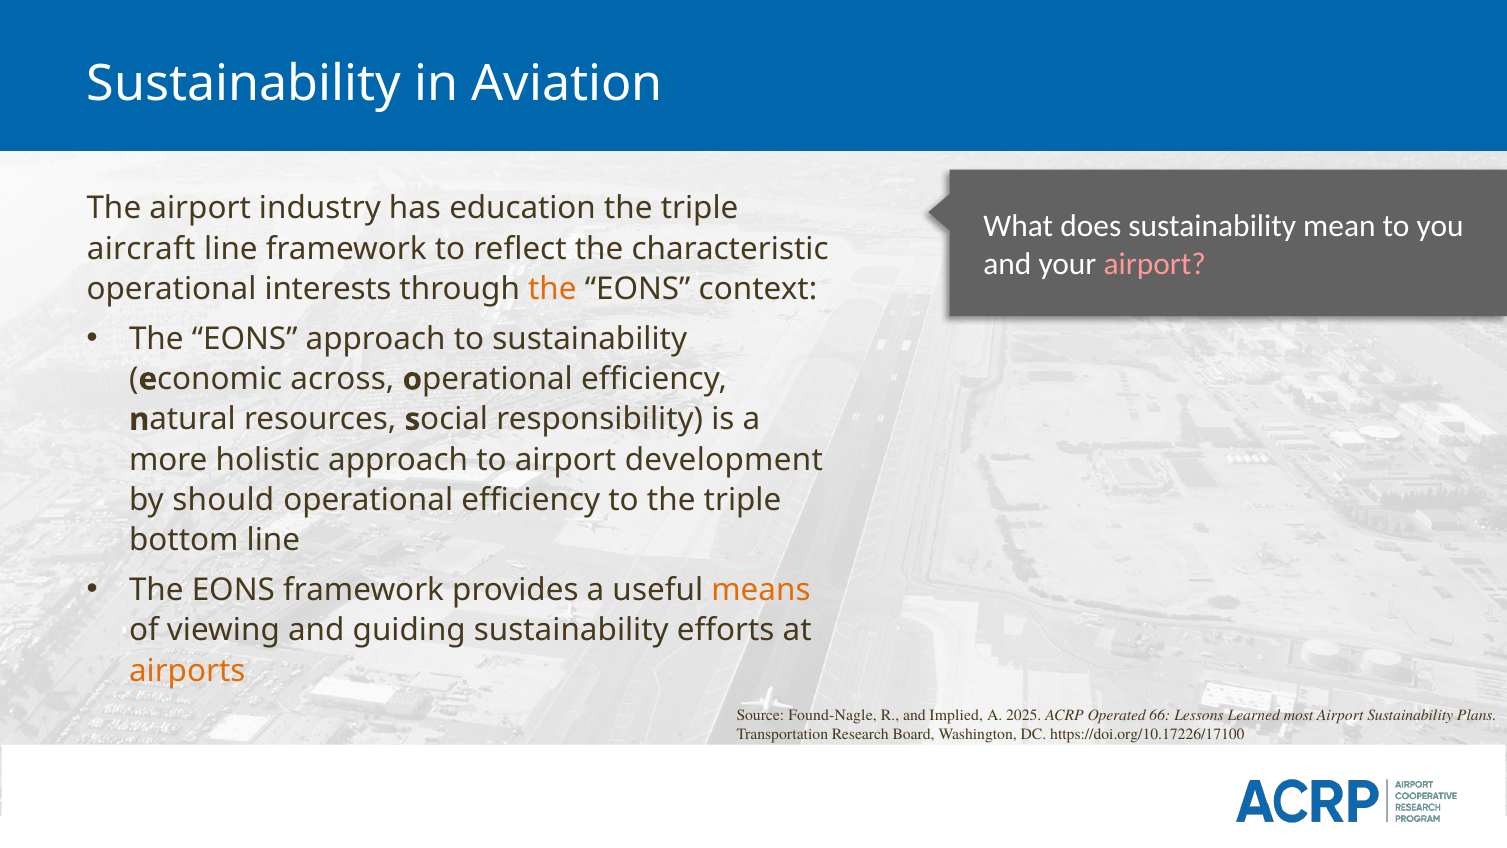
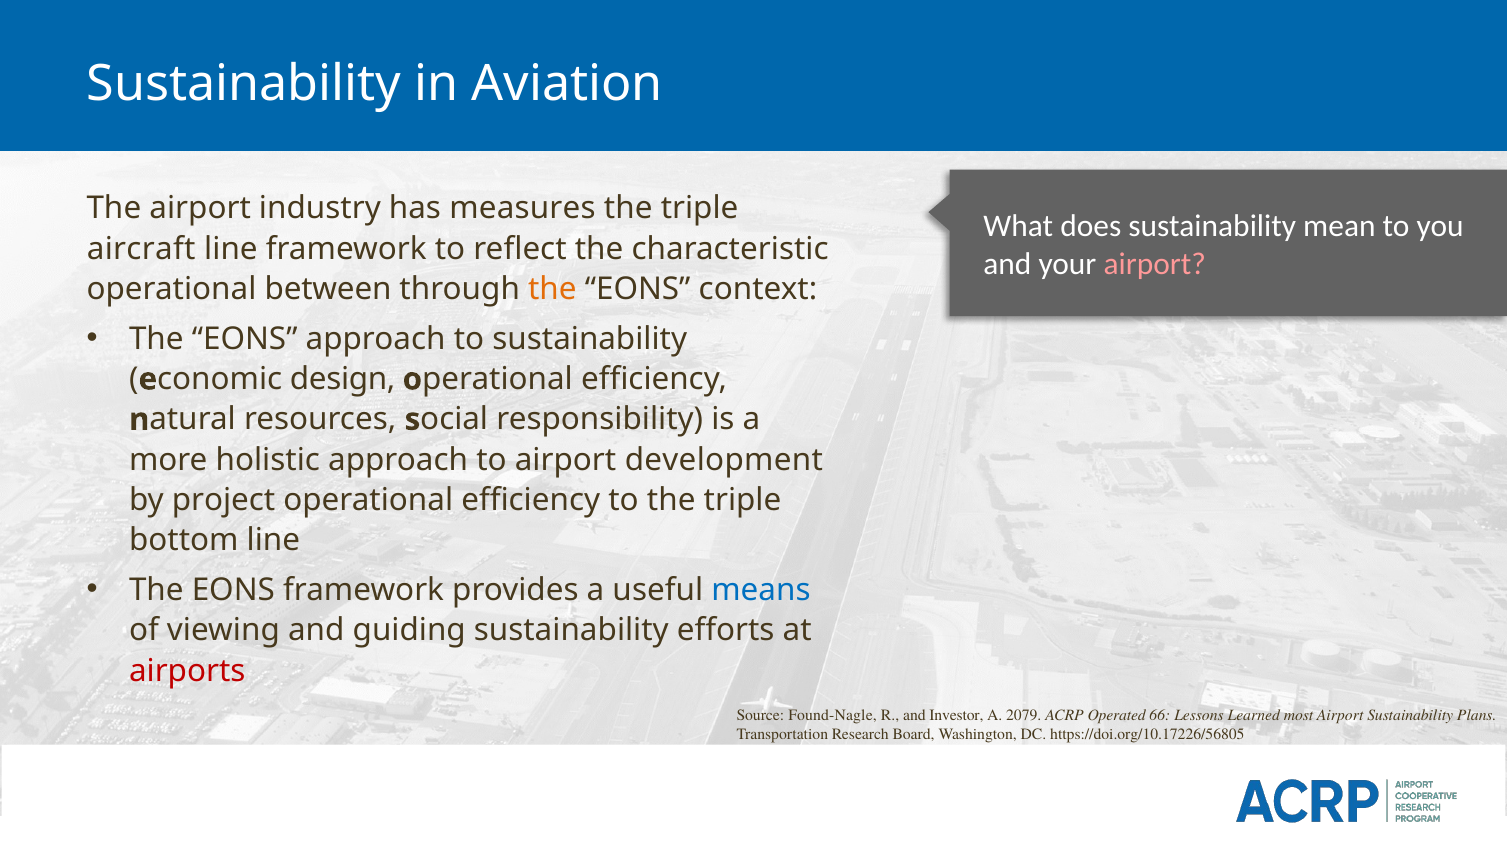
education: education -> measures
interests: interests -> between
across: across -> design
should: should -> project
means colour: orange -> blue
airports colour: orange -> red
Implied: Implied -> Investor
2025: 2025 -> 2079
https://doi.org/10.17226/17100: https://doi.org/10.17226/17100 -> https://doi.org/10.17226/56805
